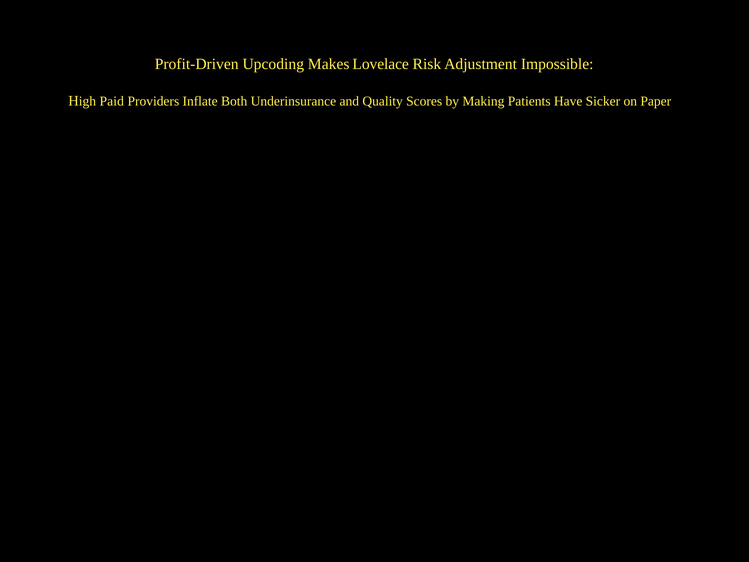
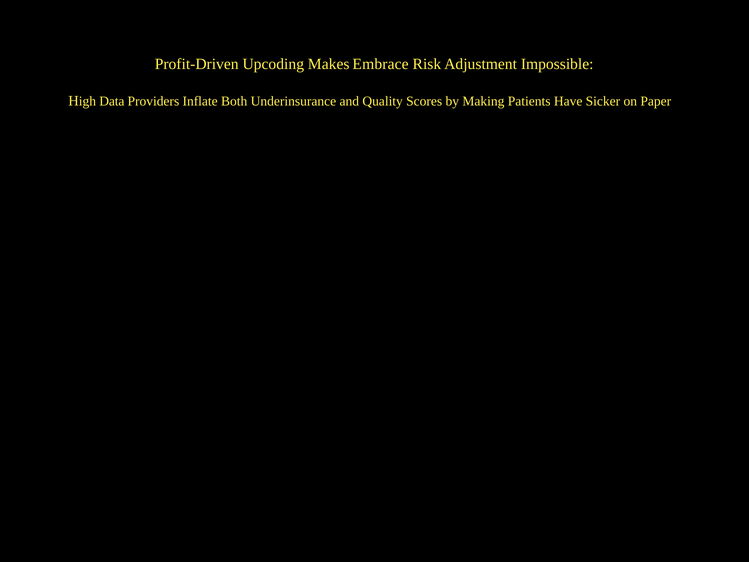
Lovelace: Lovelace -> Embrace
Paid: Paid -> Data
